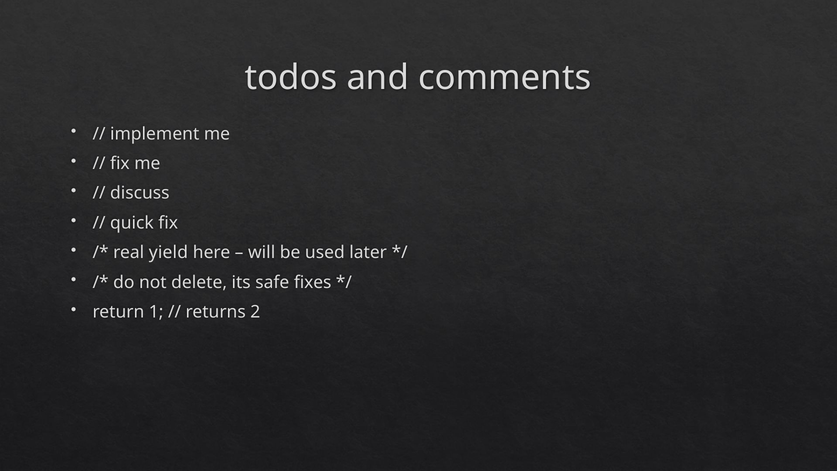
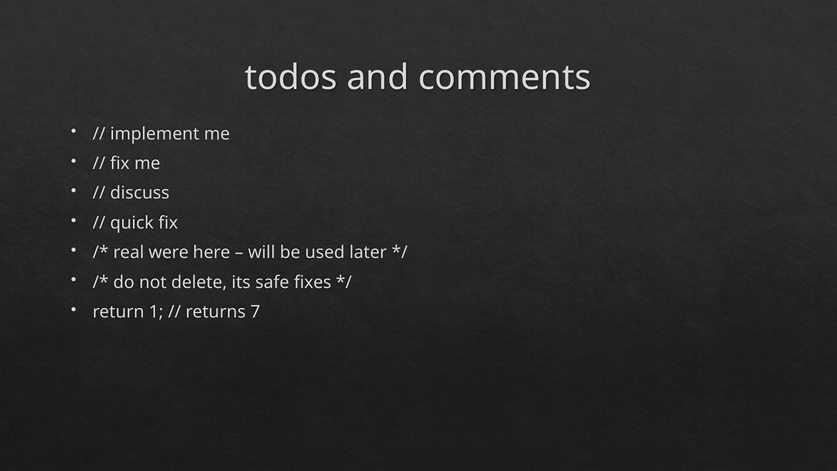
yield: yield -> were
2: 2 -> 7
